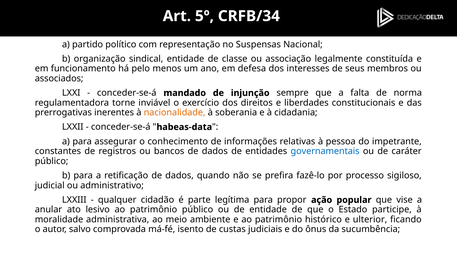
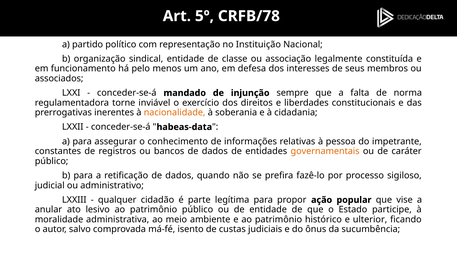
CRFB/34: CRFB/34 -> CRFB/78
Suspensas: Suspensas -> Instituição
governamentais colour: blue -> orange
